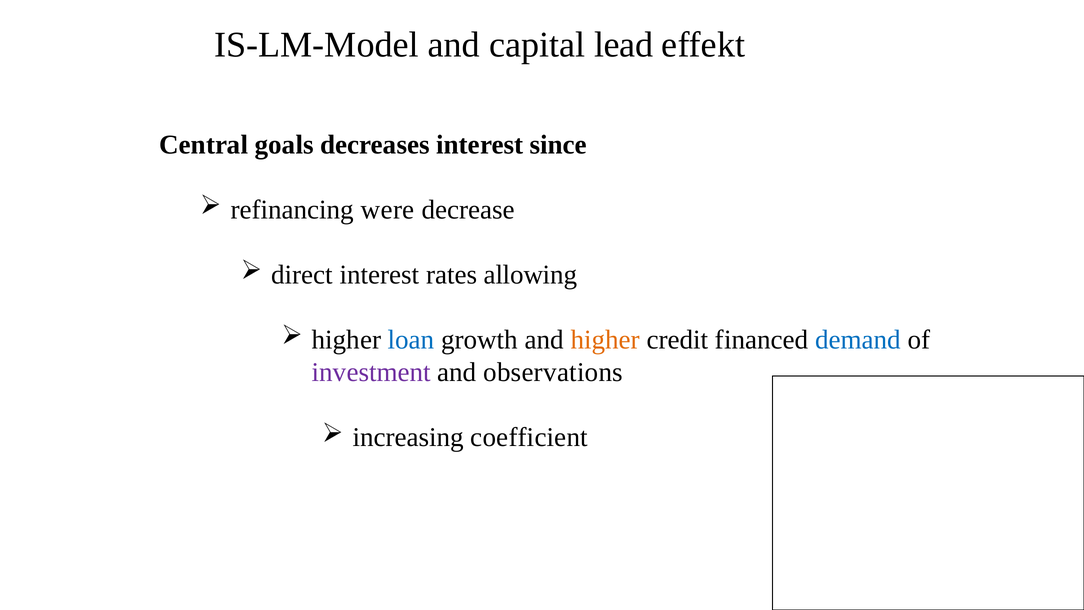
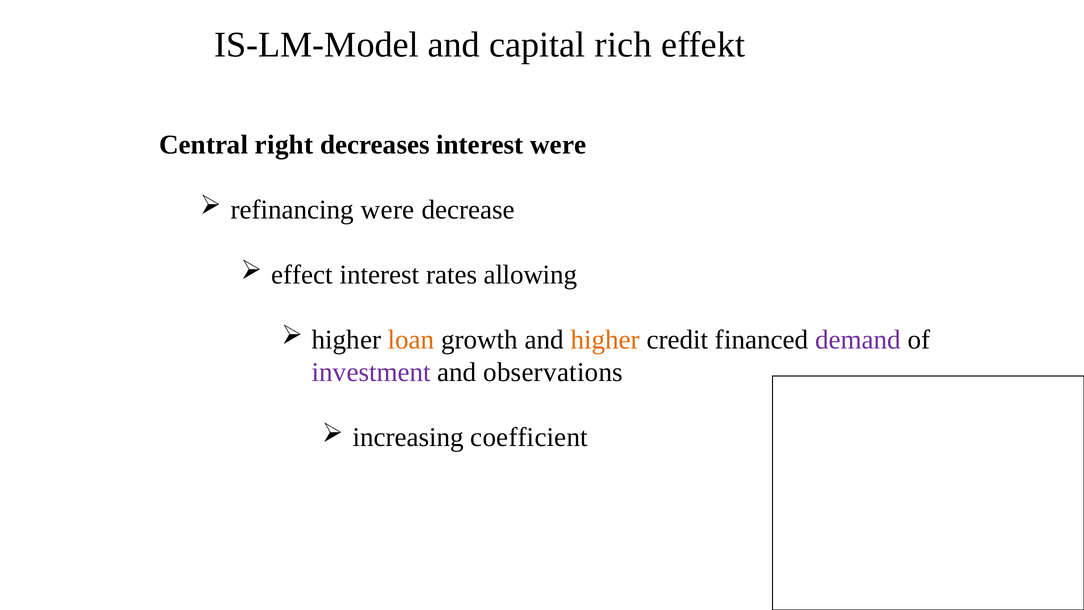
lead: lead -> rich
goals: goals -> right
interest since: since -> were
direct: direct -> effect
loan colour: blue -> orange
demand colour: blue -> purple
